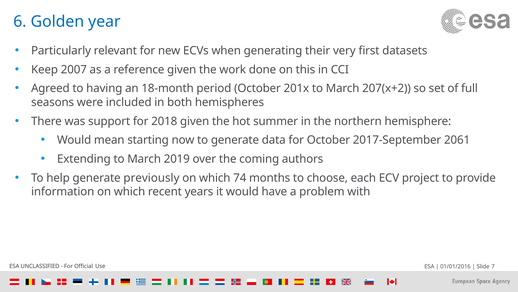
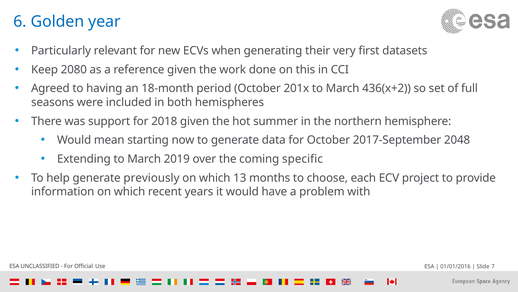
2007: 2007 -> 2080
207(x+2: 207(x+2 -> 436(x+2
2061: 2061 -> 2048
authors: authors -> specific
74: 74 -> 13
